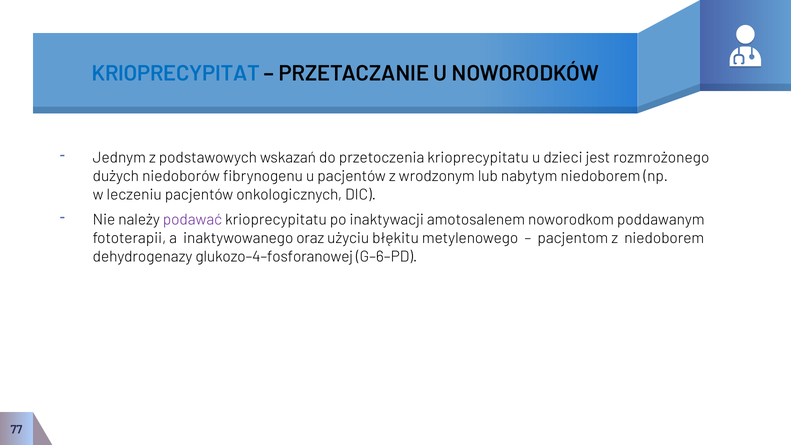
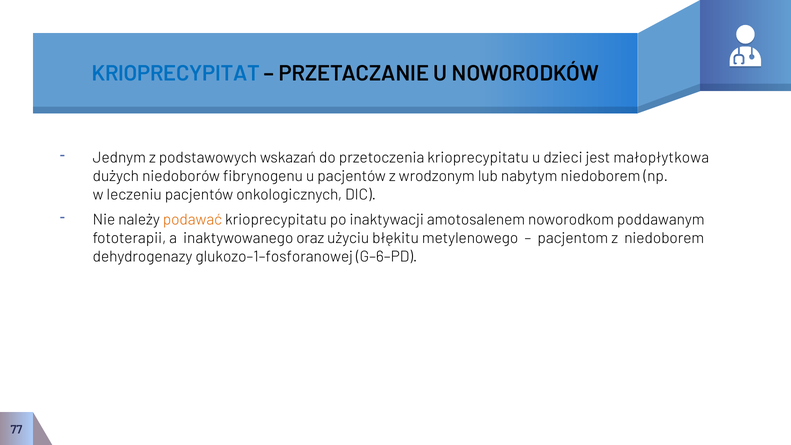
rozmrożonego: rozmrożonego -> małopłytkowa
podawać colour: purple -> orange
glukozo–4–fosforanowej: glukozo–4–fosforanowej -> glukozo–1–fosforanowej
